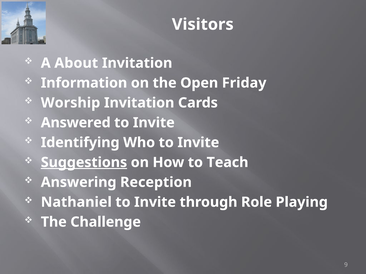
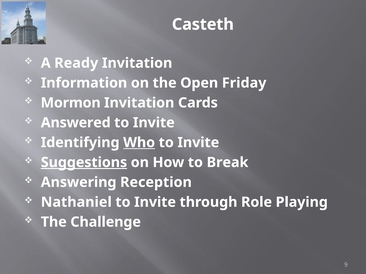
Visitors: Visitors -> Casteth
About: About -> Ready
Worship: Worship -> Mormon
Who underline: none -> present
Teach: Teach -> Break
